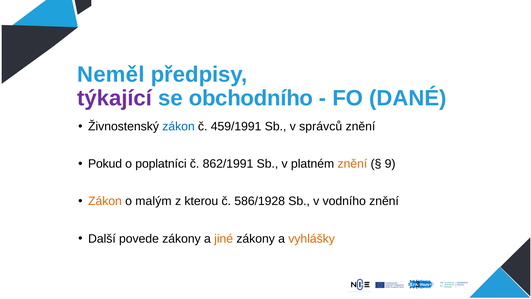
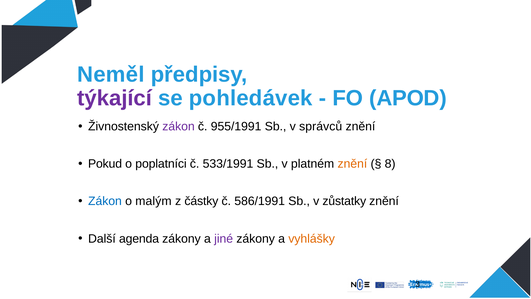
obchodního: obchodního -> pohledávek
DANÉ: DANÉ -> APOD
zákon at (178, 126) colour: blue -> purple
459/1991: 459/1991 -> 955/1991
862/1991: 862/1991 -> 533/1991
9: 9 -> 8
Zákon at (105, 201) colour: orange -> blue
kterou: kterou -> částky
586/1928: 586/1928 -> 586/1991
vodního: vodního -> zůstatky
povede: povede -> agenda
jiné colour: orange -> purple
